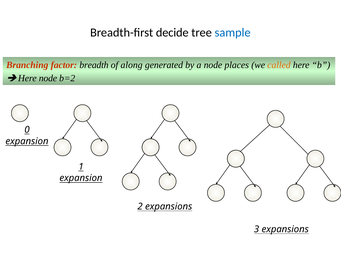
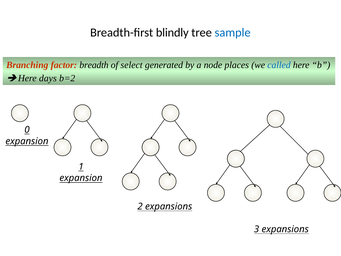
decide: decide -> blindly
along: along -> select
called colour: orange -> blue
Here node: node -> days
